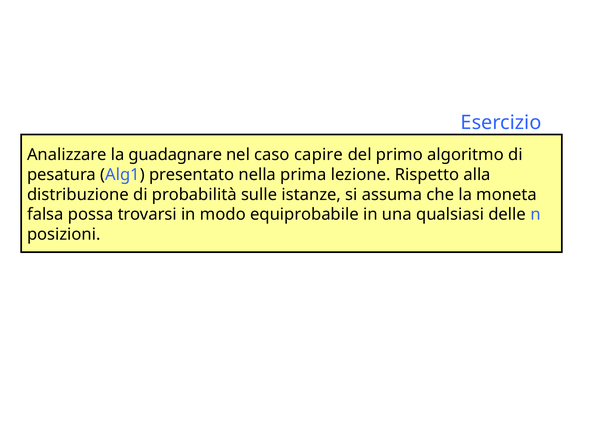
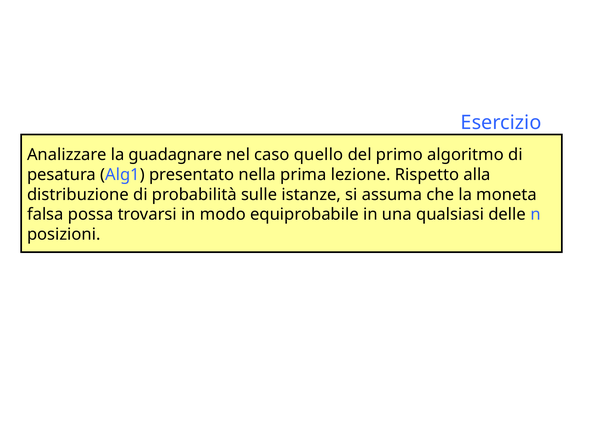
capire: capire -> quello
